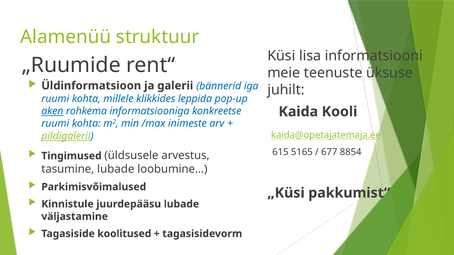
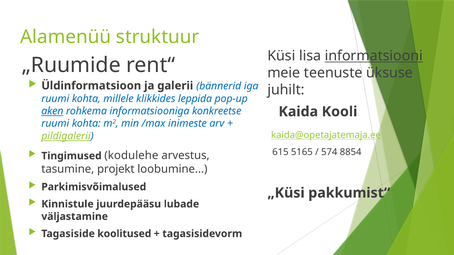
informatsiooni underline: none -> present
677: 677 -> 574
üldsusele: üldsusele -> kodulehe
tasumine lubade: lubade -> projekt
